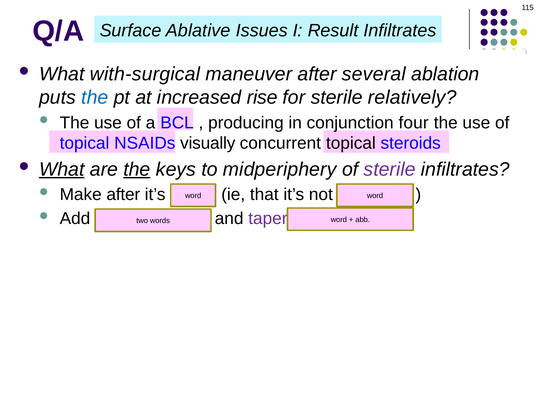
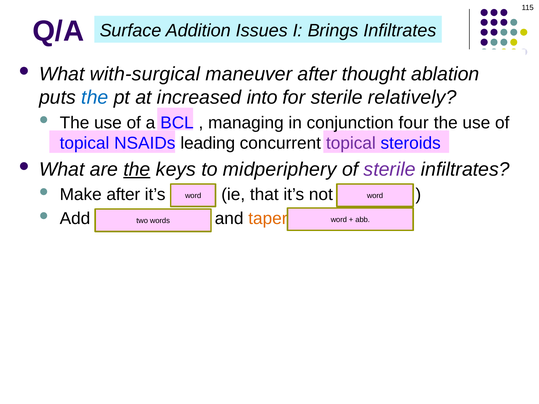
Ablative: Ablative -> Addition
Result: Result -> Brings
several: several -> thought
rise: rise -> into
producing: producing -> managing
visually: visually -> leading
topical at (351, 143) colour: black -> purple
What at (62, 169) underline: present -> none
taper colour: purple -> orange
